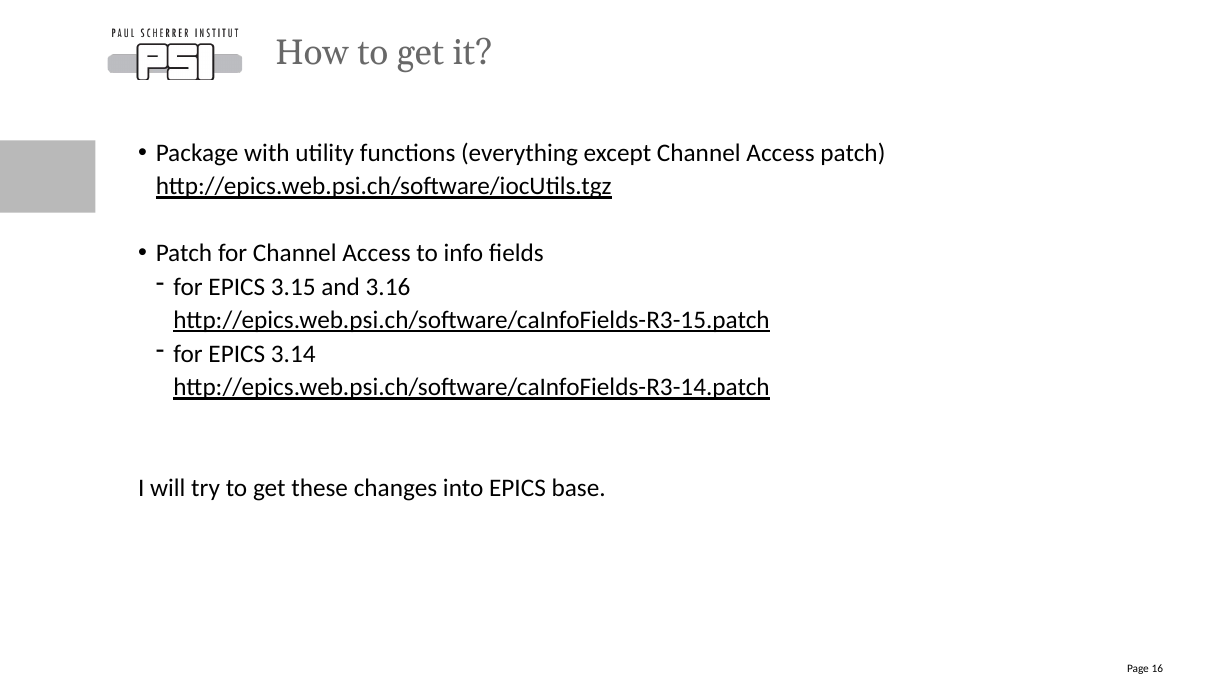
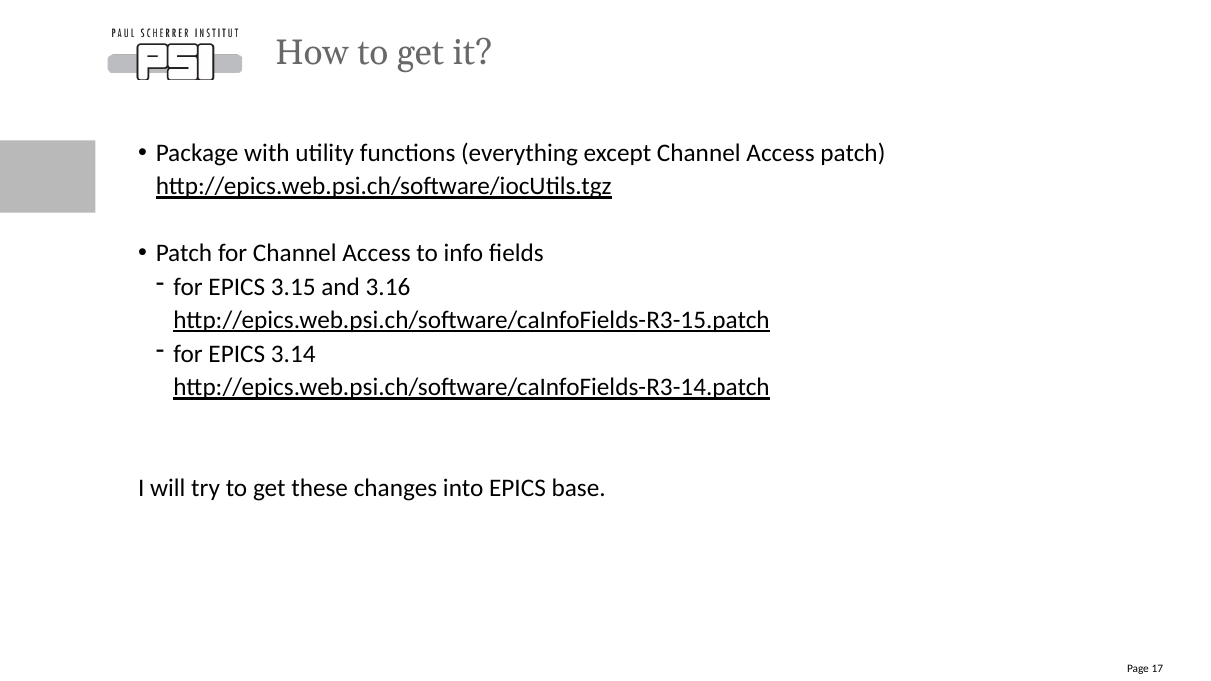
16: 16 -> 17
